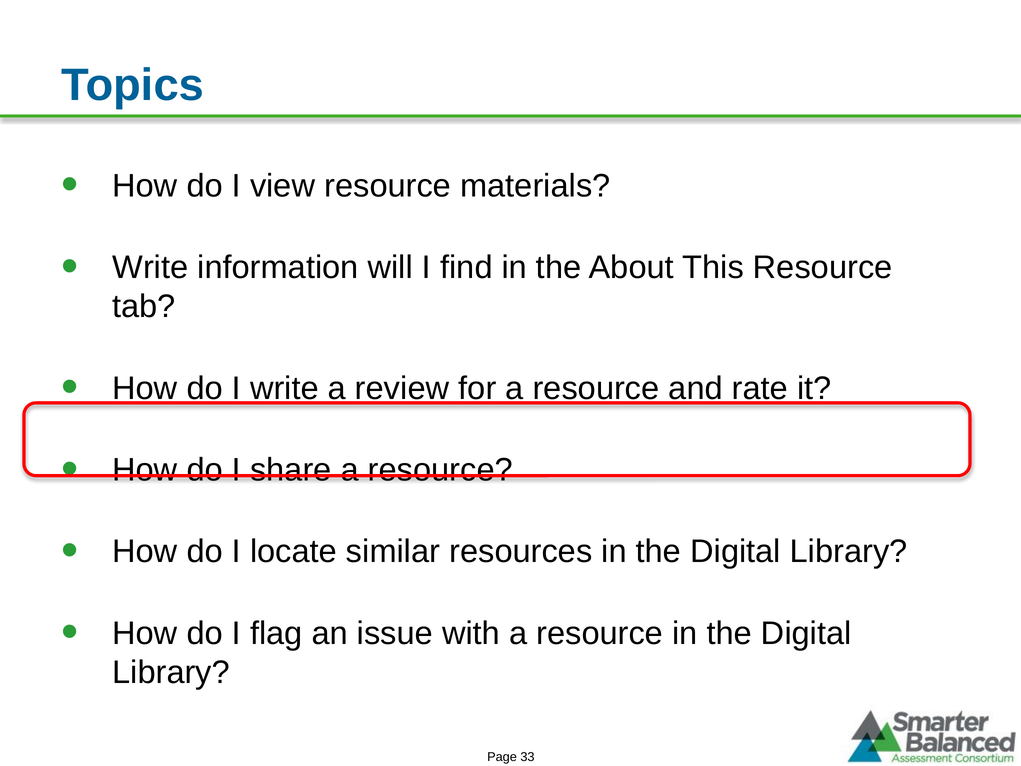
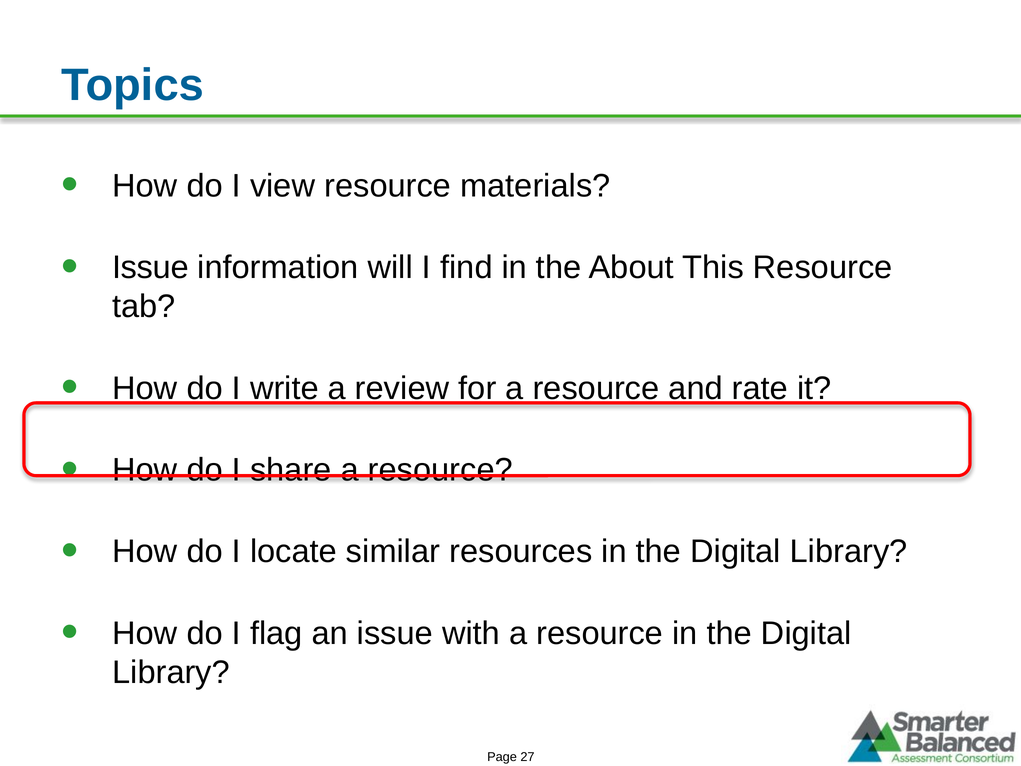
Write at (150, 267): Write -> Issue
33: 33 -> 27
